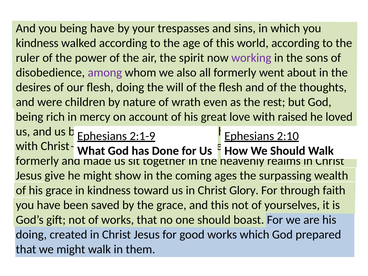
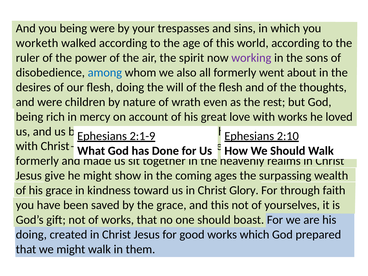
being have: have -> were
kindness at (37, 43): kindness -> worketh
among colour: purple -> blue
with raised: raised -> works
